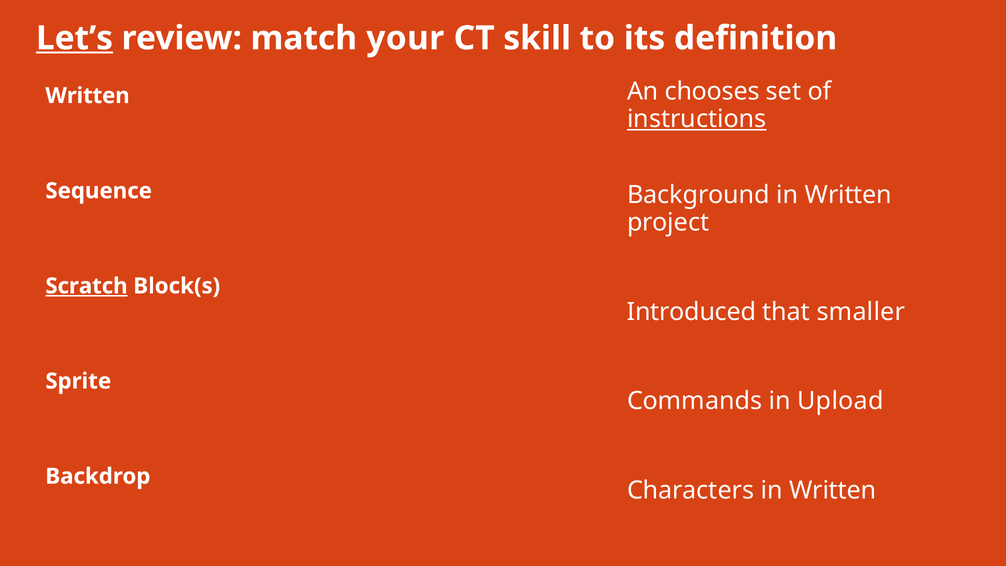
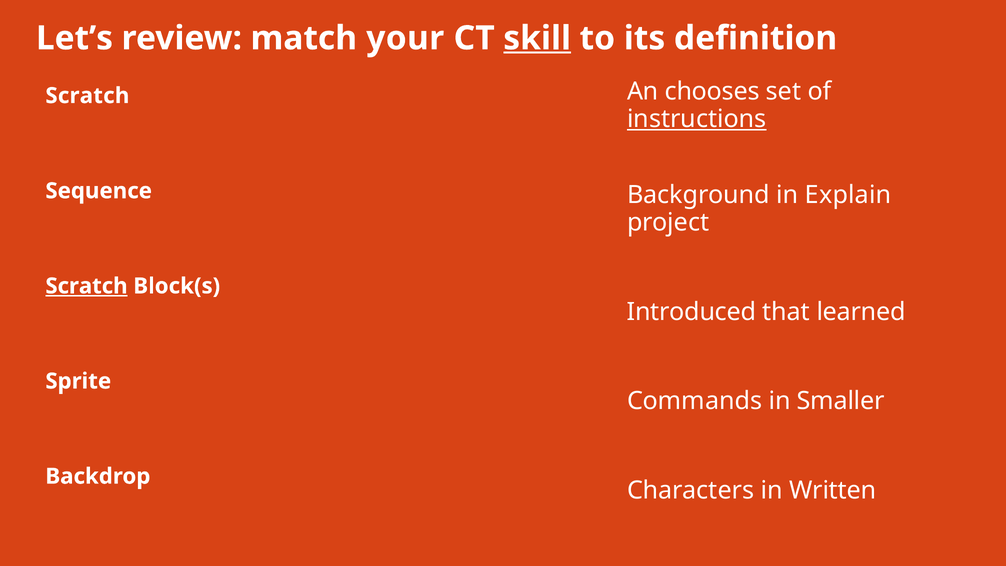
Let’s underline: present -> none
skill underline: none -> present
Written at (88, 96): Written -> Scratch
Background in Written: Written -> Explain
smaller: smaller -> learned
Upload: Upload -> Smaller
